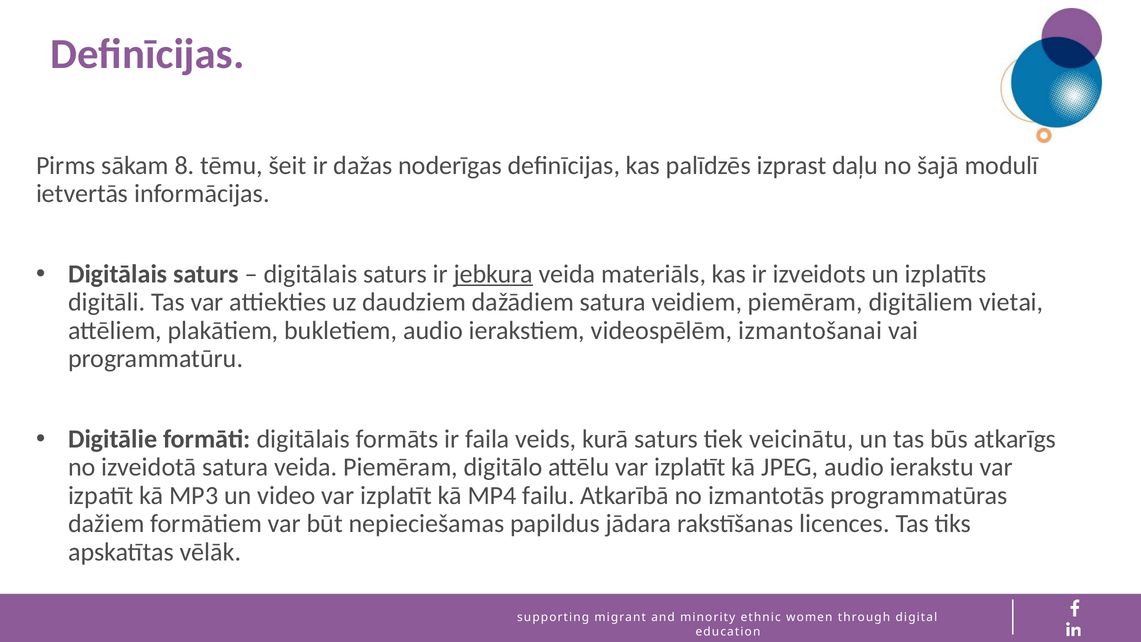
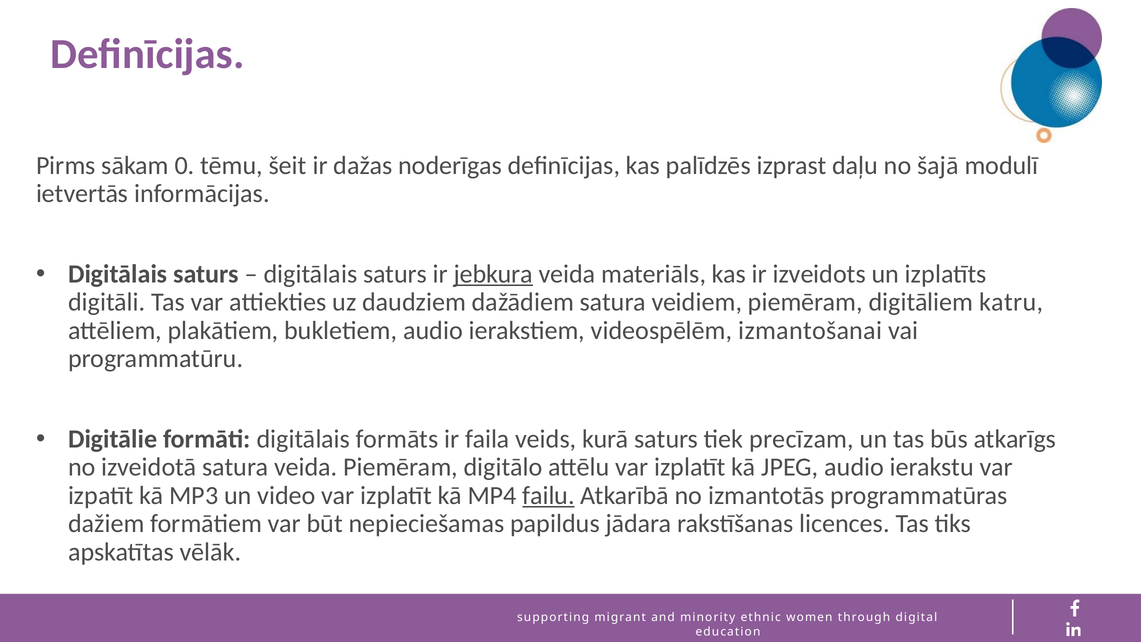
8: 8 -> 0
vietai: vietai -> katru
veicinātu: veicinātu -> precīzam
failu underline: none -> present
